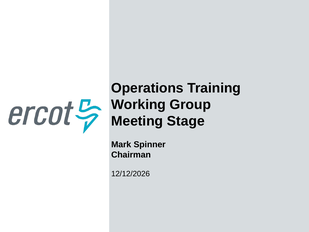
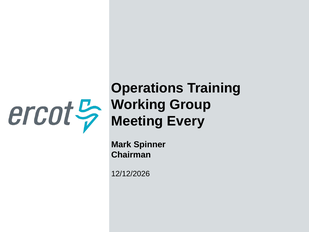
Stage: Stage -> Every
